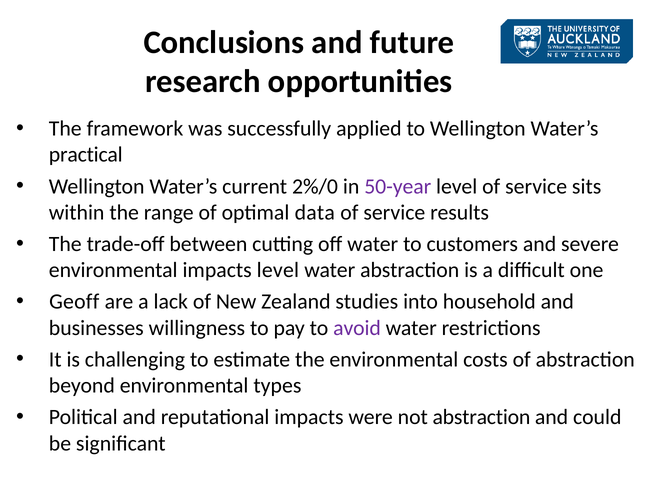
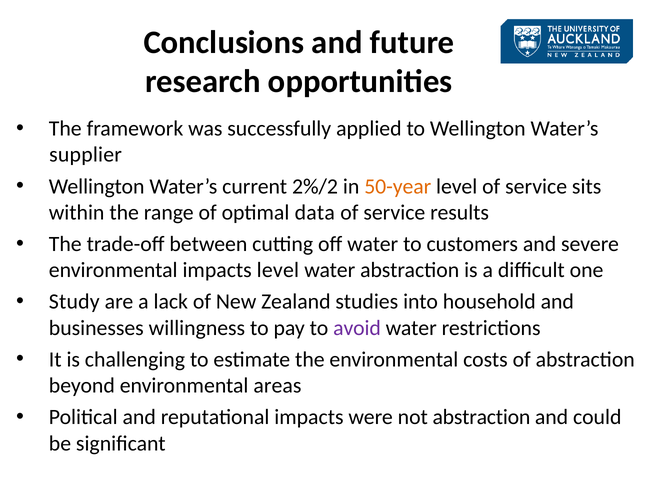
practical: practical -> supplier
2%/0: 2%/0 -> 2%/2
50-year colour: purple -> orange
Geoff: Geoff -> Study
types: types -> areas
